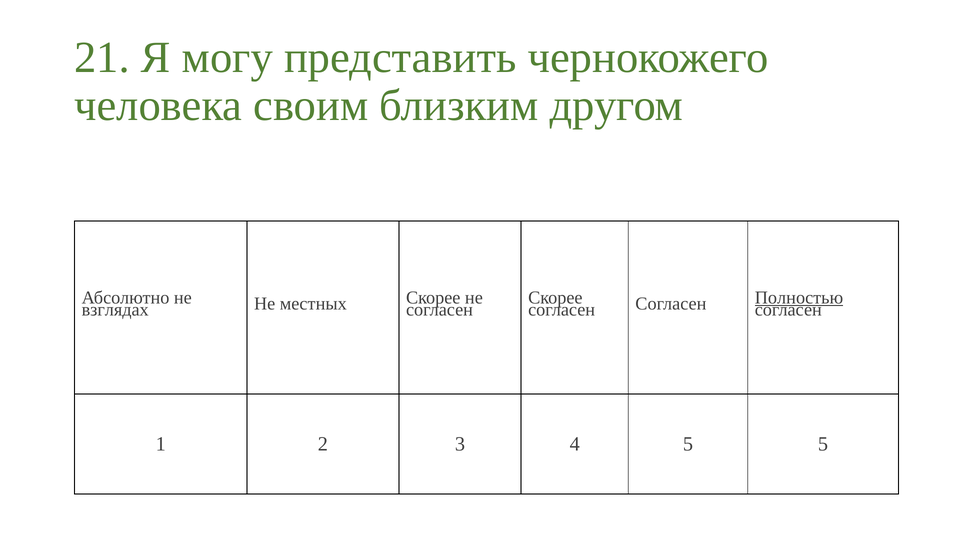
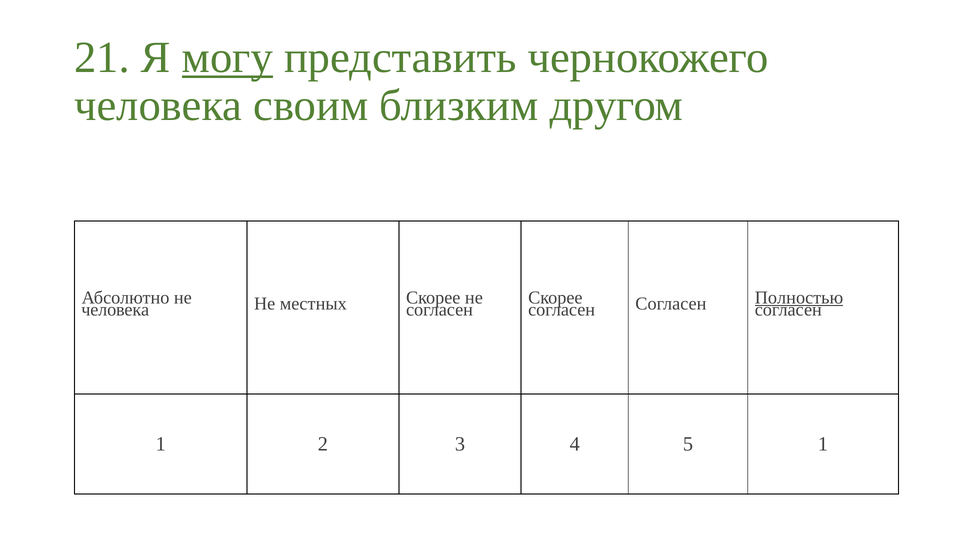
могу underline: none -> present
взглядах at (115, 310): взглядах -> человека
5 5: 5 -> 1
